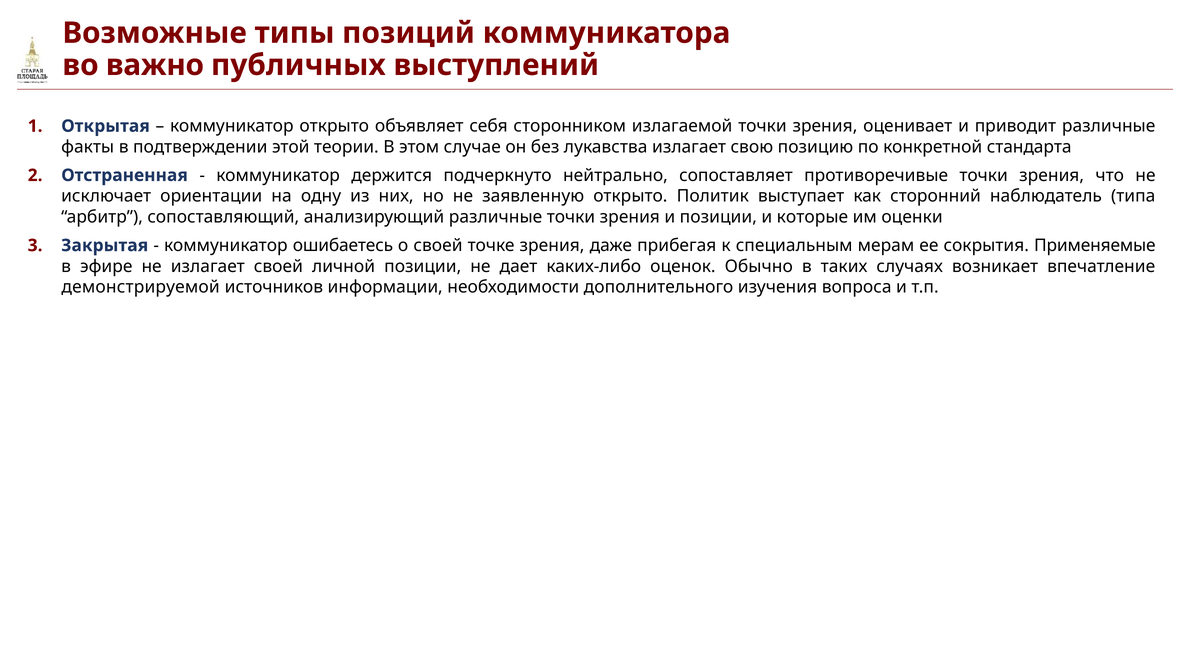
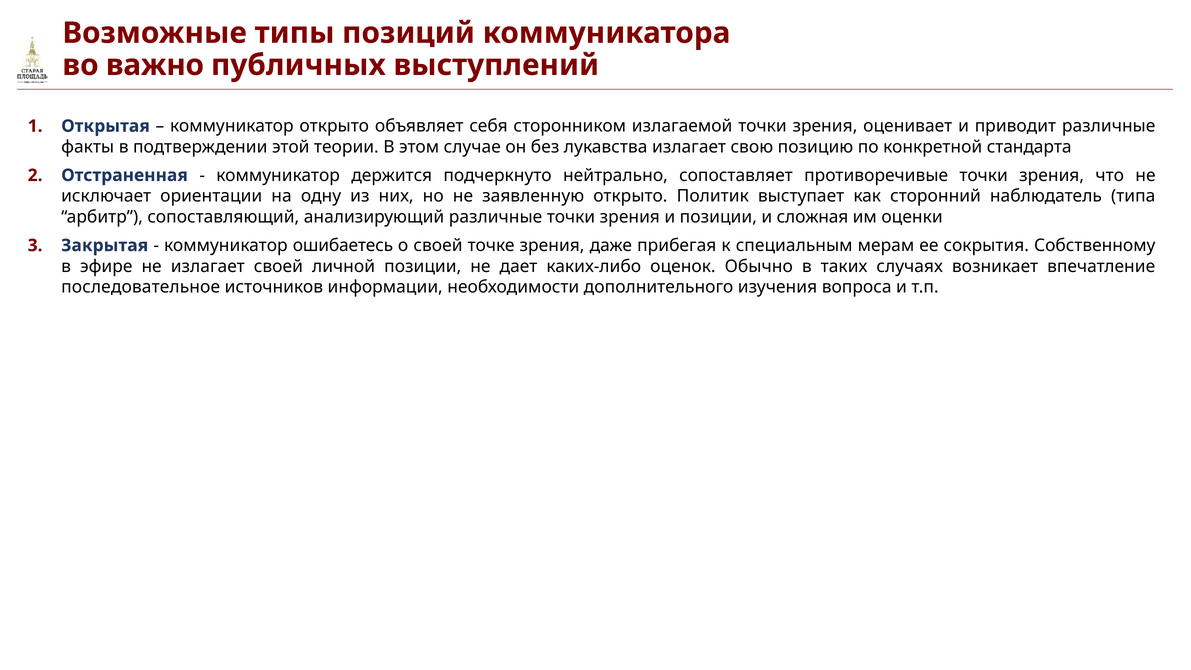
которые: которые -> сложная
Применяемые: Применяемые -> Собственному
демонстрируемой: демонстрируемой -> последовательное
